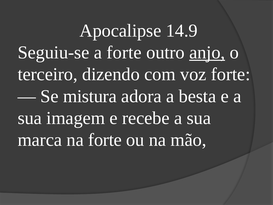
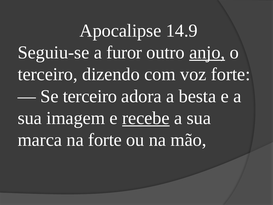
a forte: forte -> furor
Se mistura: mistura -> terceiro
recebe underline: none -> present
